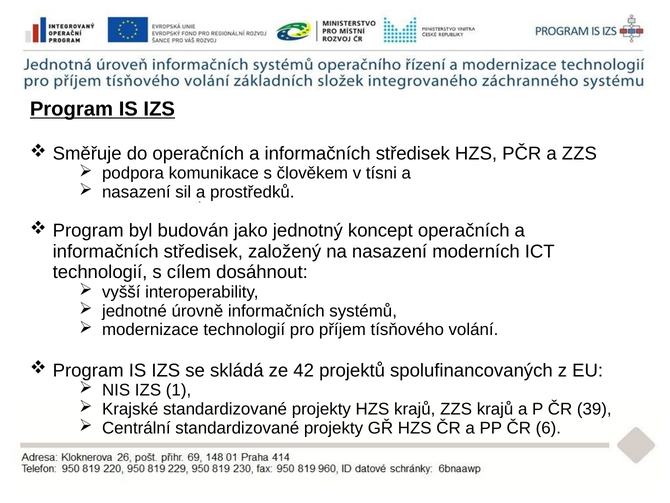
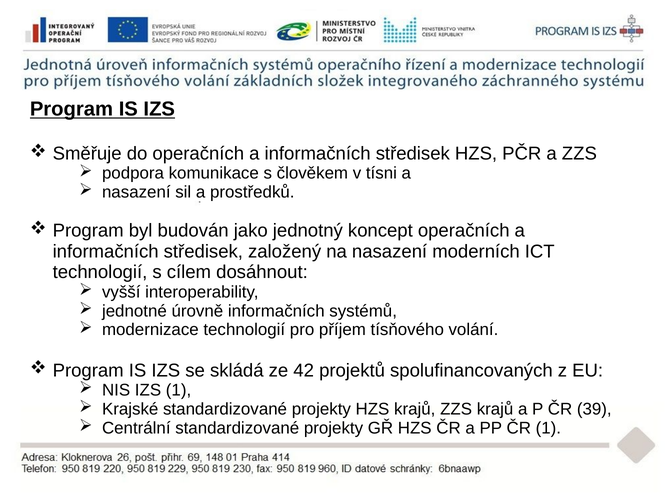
ČR 6: 6 -> 1
